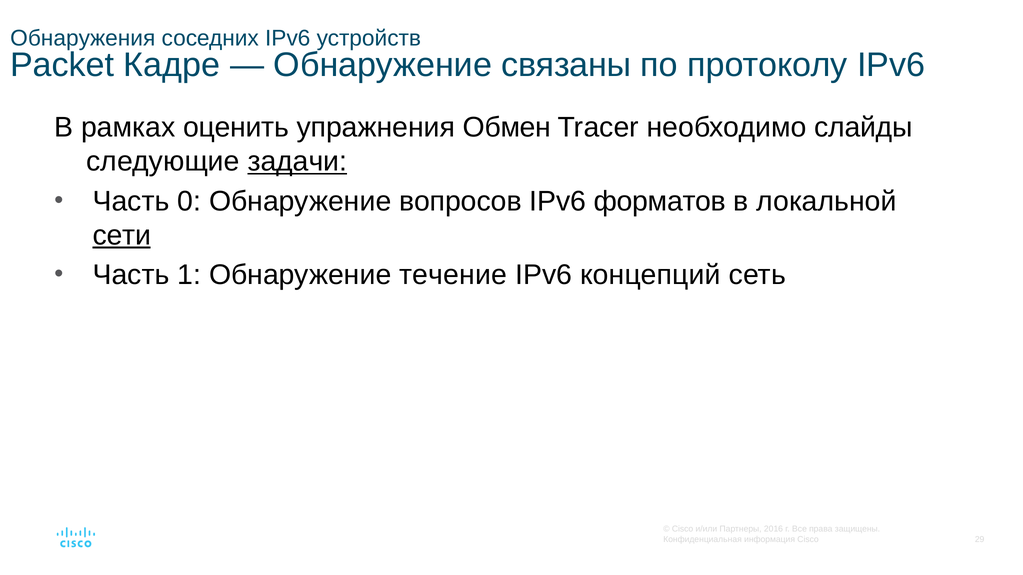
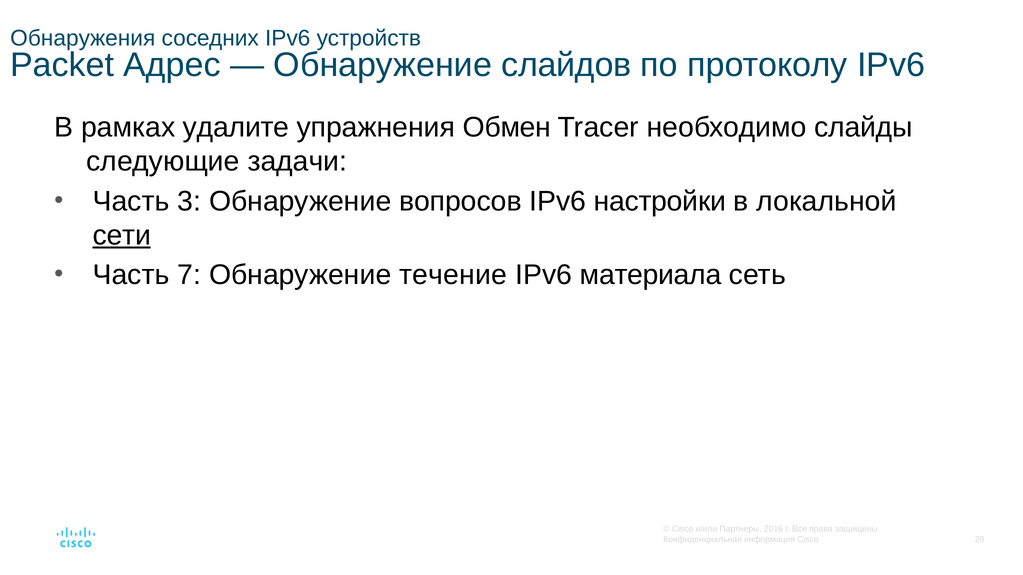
Кадре: Кадре -> Адрес
связаны: связаны -> слайдов
оценить: оценить -> удалите
задачи underline: present -> none
0: 0 -> 3
форматов: форматов -> настройки
1: 1 -> 7
концепций: концепций -> материала
